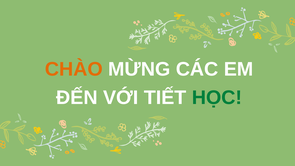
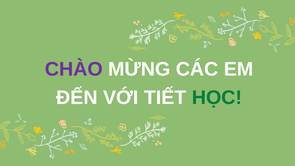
CHÀO colour: orange -> purple
